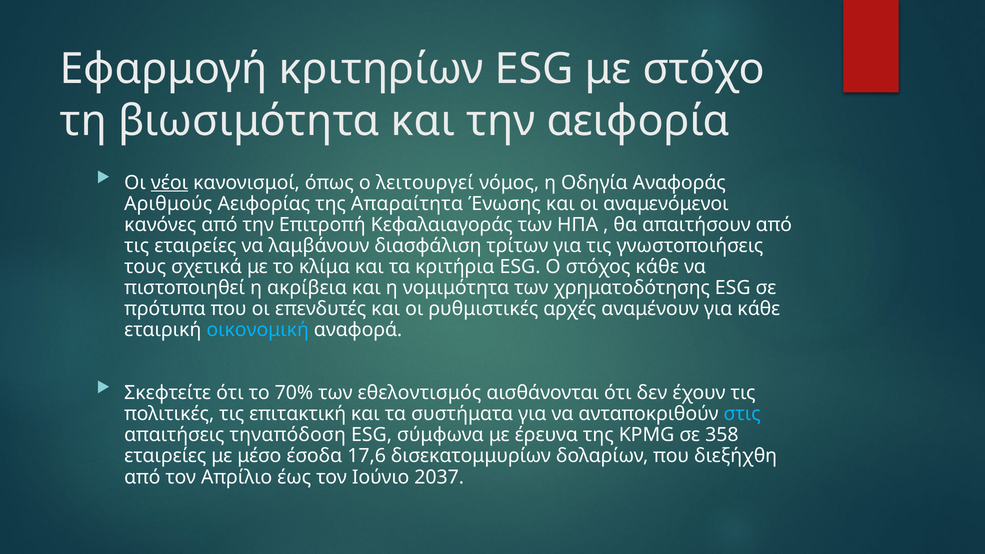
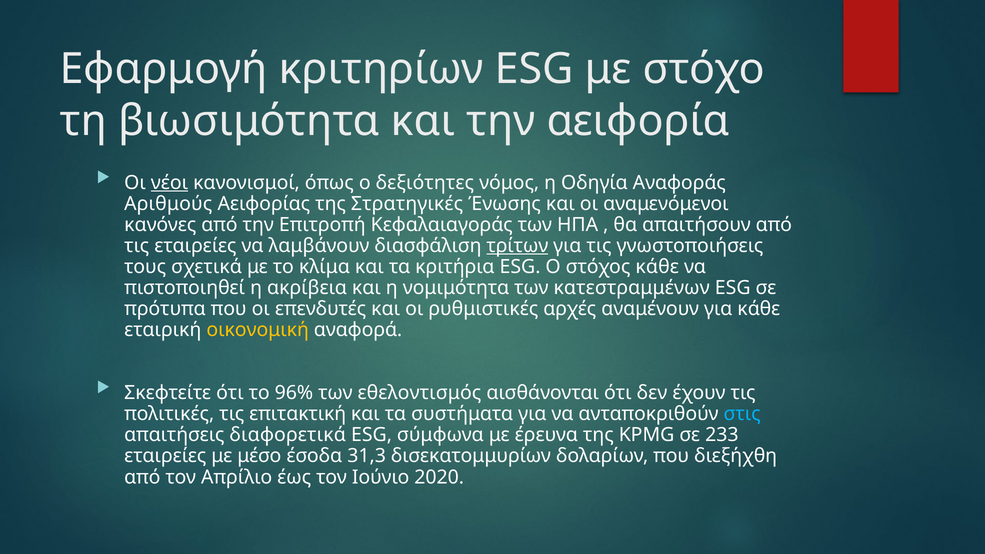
λειτουργεί: λειτουργεί -> δεξιότητες
Απαραίτητα: Απαραίτητα -> Στρατηγικές
τρίτων underline: none -> present
χρηματοδότησης: χρηματοδότησης -> κατεστραμμένων
οικονομική colour: light blue -> yellow
70%: 70% -> 96%
τηναπόδοση: τηναπόδοση -> διαφορετικά
358: 358 -> 233
17,6: 17,6 -> 31,3
2037: 2037 -> 2020
